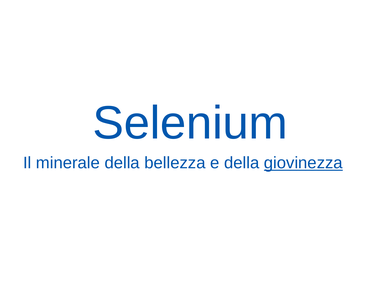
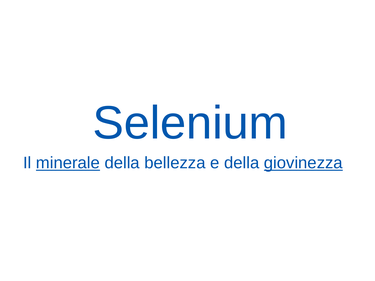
minerale underline: none -> present
